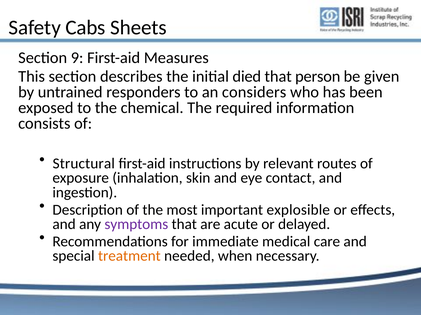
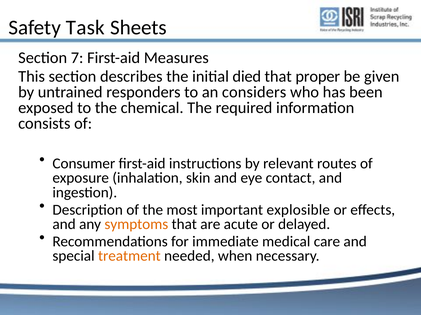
Cabs: Cabs -> Task
9: 9 -> 7
person: person -> proper
Structural: Structural -> Consumer
symptoms colour: purple -> orange
